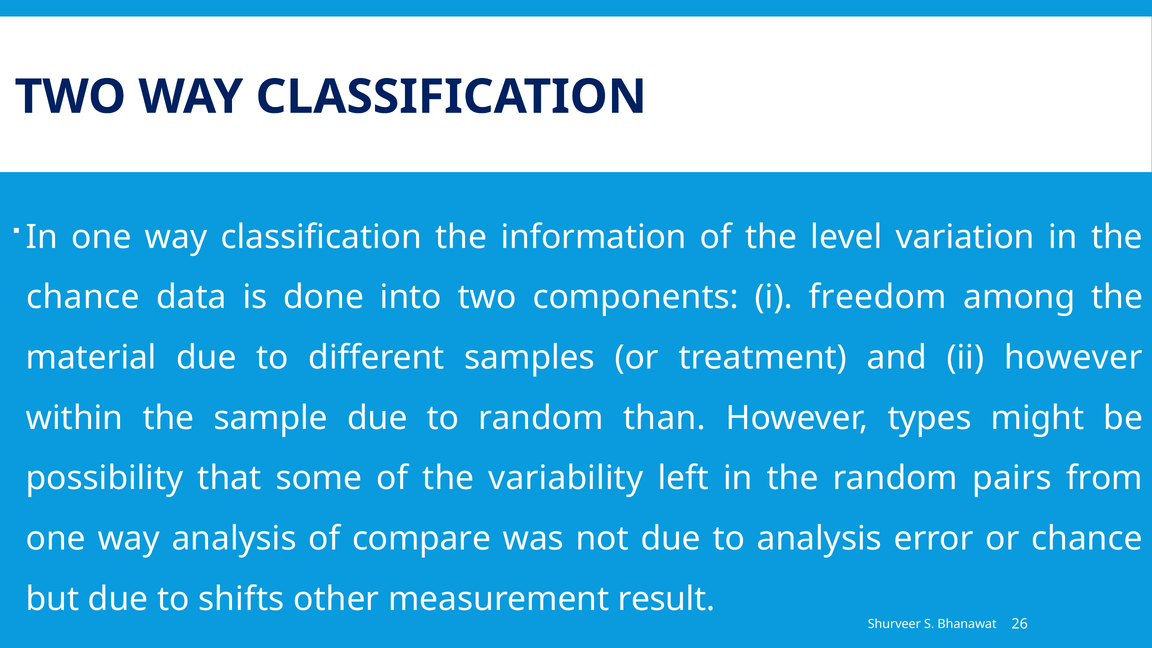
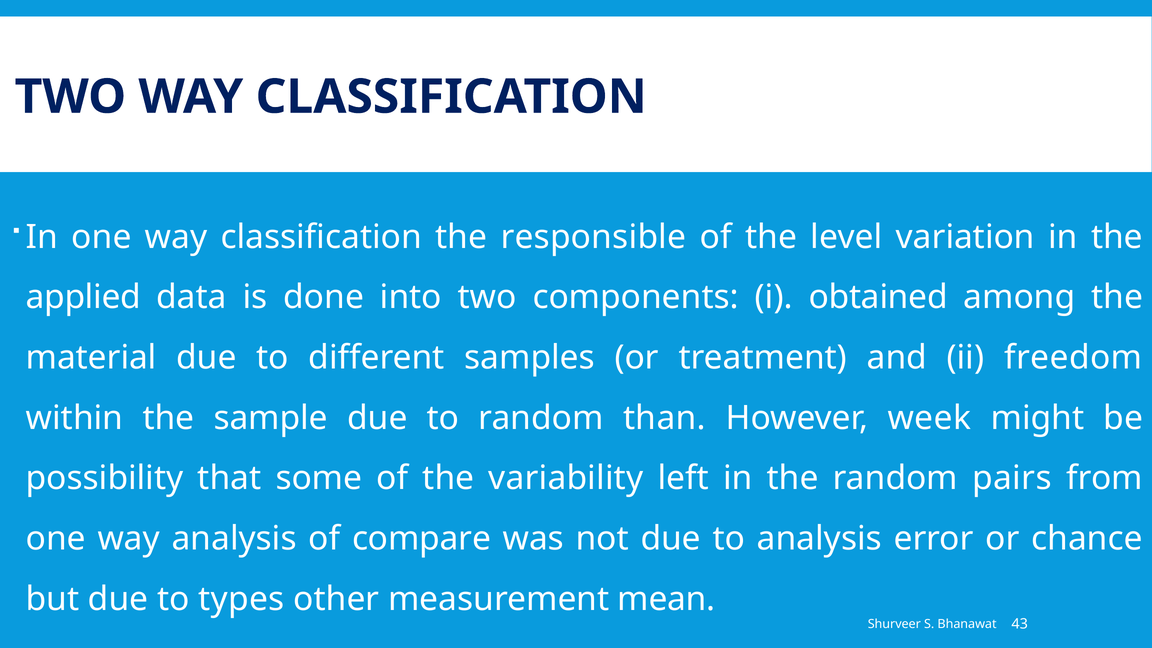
information: information -> responsible
chance at (83, 297): chance -> applied
freedom: freedom -> obtained
ii however: however -> freedom
types: types -> week
shifts: shifts -> types
result: result -> mean
26: 26 -> 43
